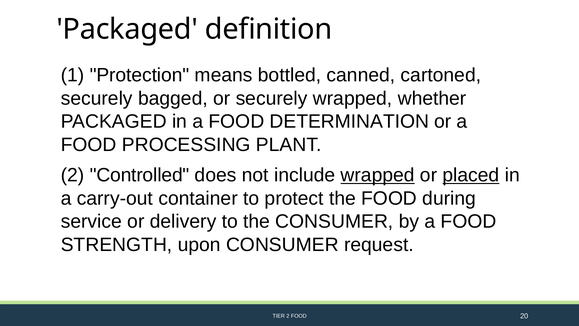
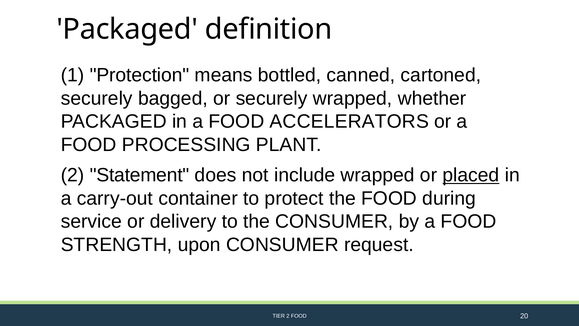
DETERMINATION: DETERMINATION -> ACCELERATORS
Controlled: Controlled -> Statement
wrapped at (378, 175) underline: present -> none
